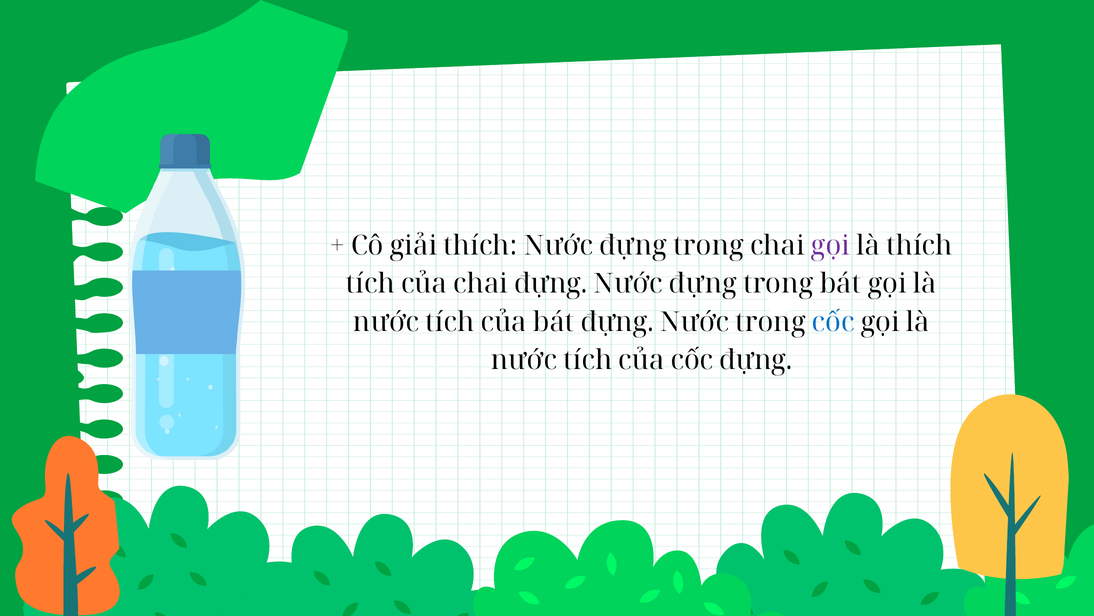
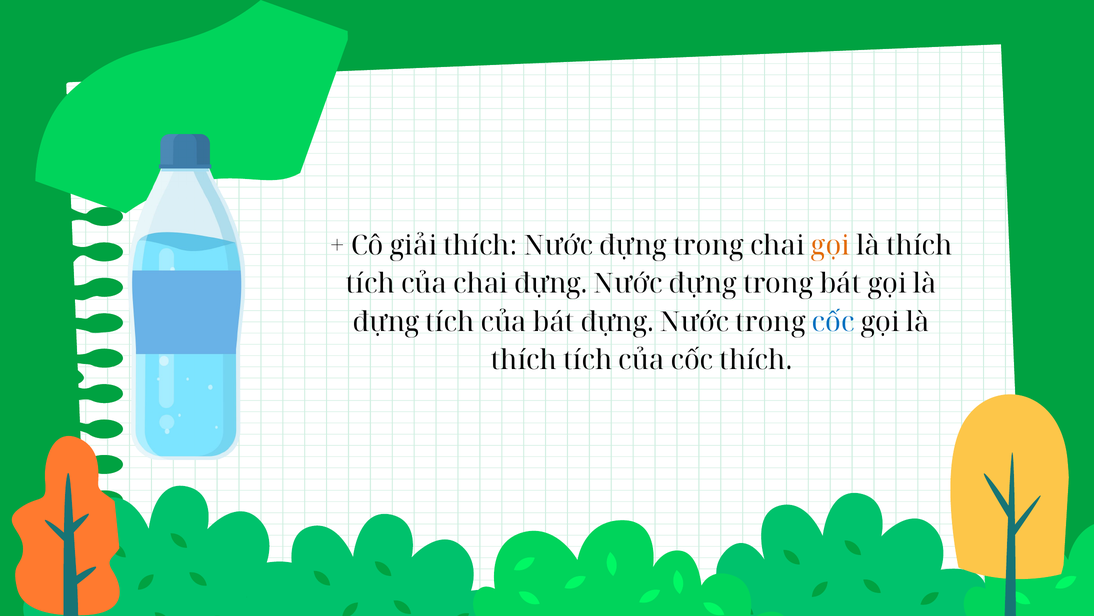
gọi at (831, 245) colour: purple -> orange
nước at (386, 322): nước -> đựng
nước at (524, 360): nước -> thích
cốc đựng: đựng -> thích
